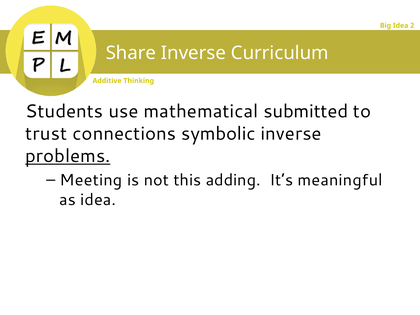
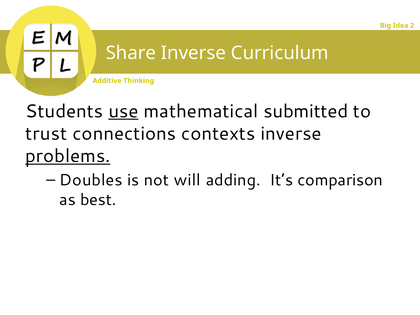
use underline: none -> present
symbolic: symbolic -> contexts
Meeting: Meeting -> Doubles
this: this -> will
meaningful: meaningful -> comparison
as idea: idea -> best
